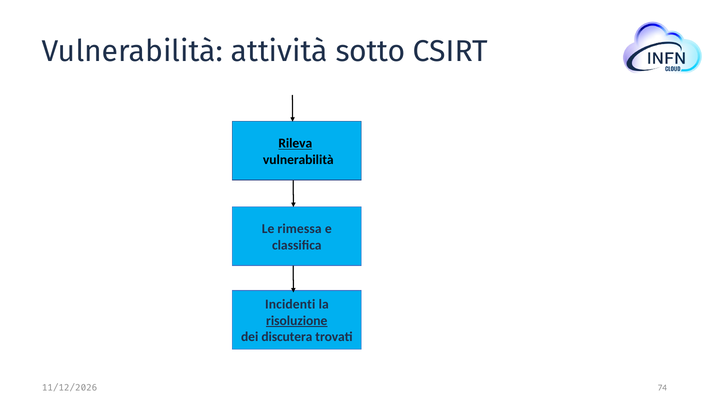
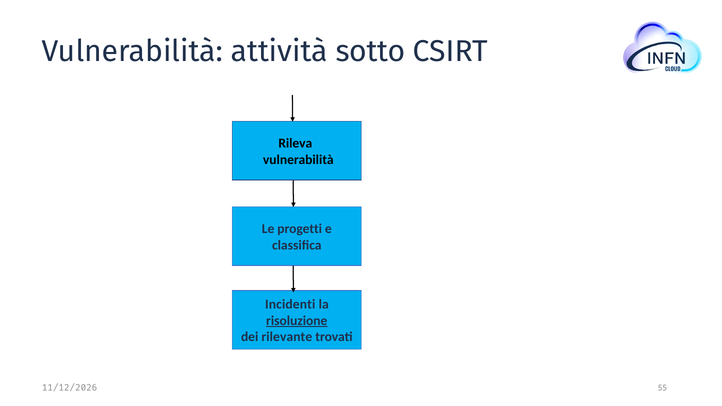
Rileva underline: present -> none
rimessa: rimessa -> progetti
discutera: discutera -> rilevante
74: 74 -> 55
